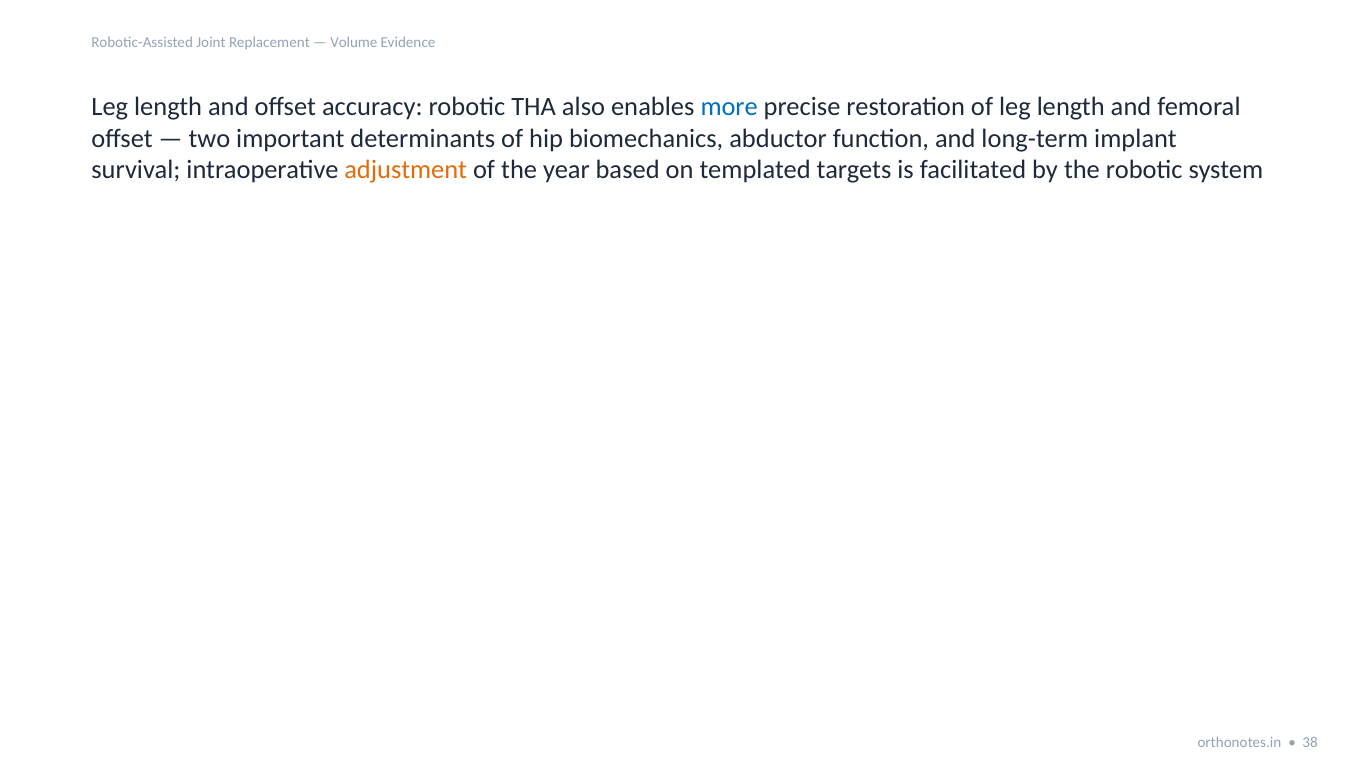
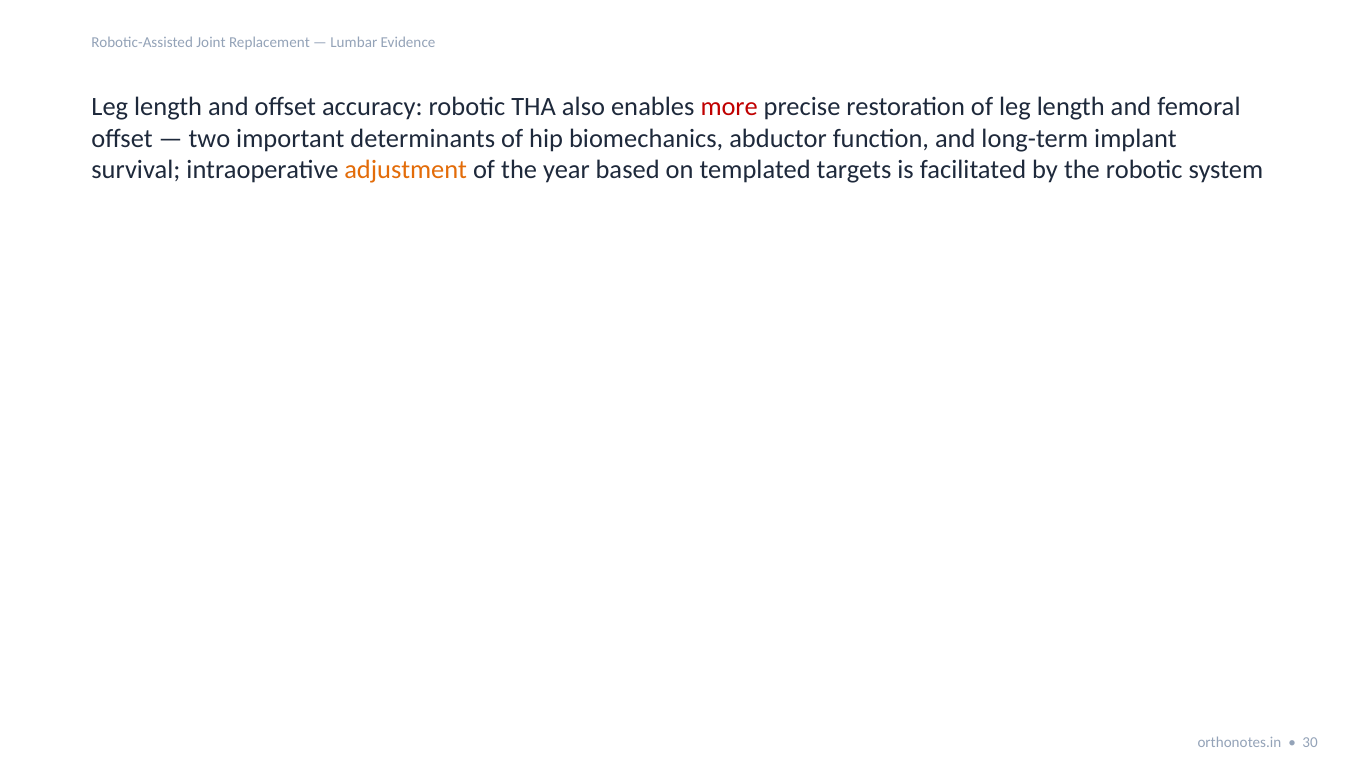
Volume: Volume -> Lumbar
more colour: blue -> red
38: 38 -> 30
